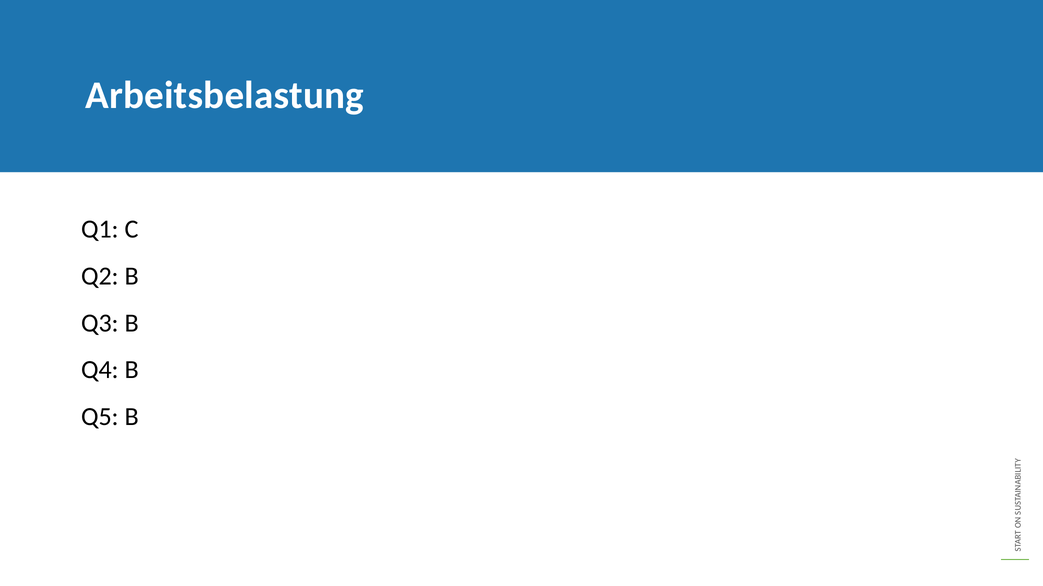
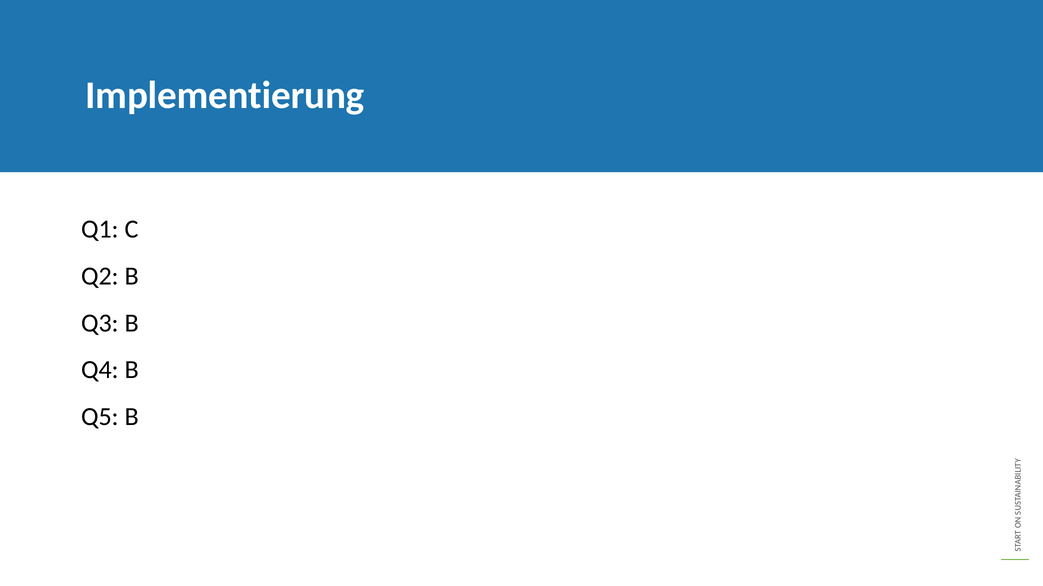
Arbeitsbelastung: Arbeitsbelastung -> Implementierung
